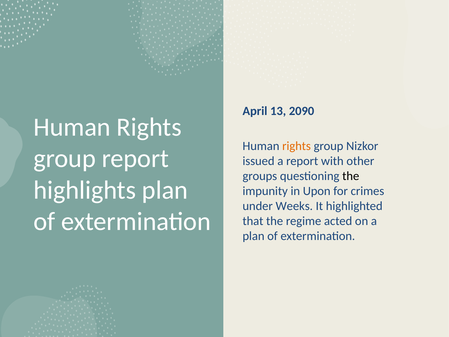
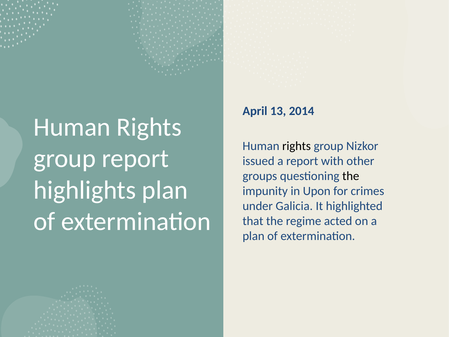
2090: 2090 -> 2014
rights at (297, 146) colour: orange -> black
Weeks: Weeks -> Galicia
